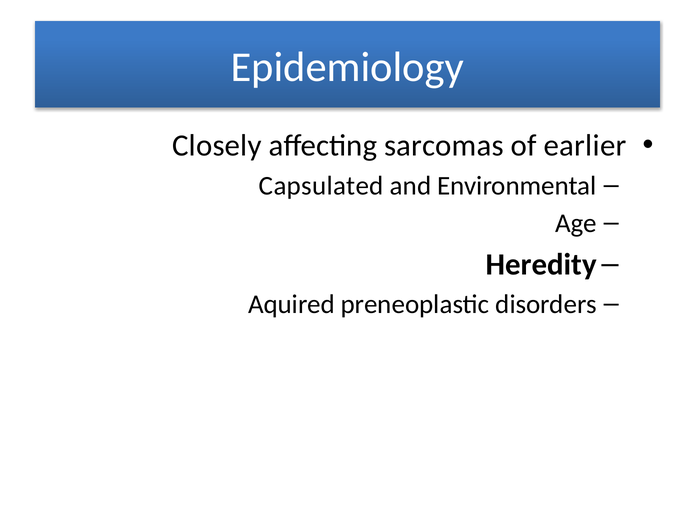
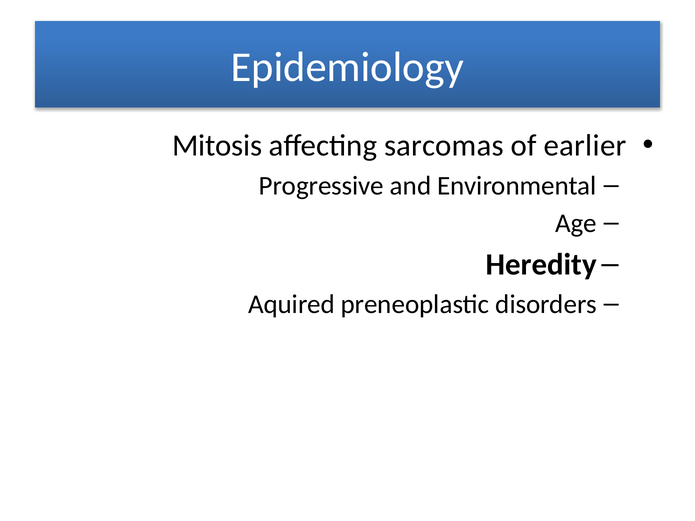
Closely: Closely -> Mitosis
Capsulated: Capsulated -> Progressive
